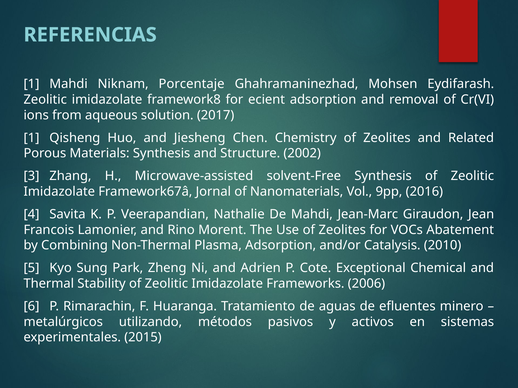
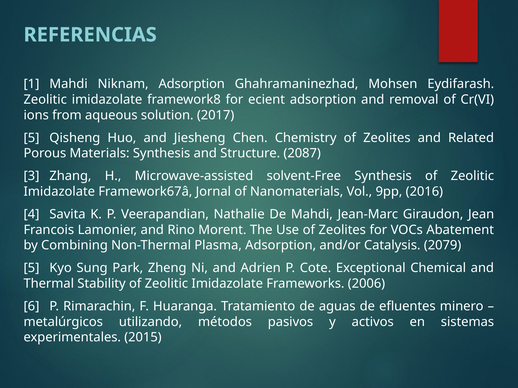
Niknam Porcentaje: Porcentaje -> Adsorption
1 at (31, 138): 1 -> 5
2002: 2002 -> 2087
2010: 2010 -> 2079
